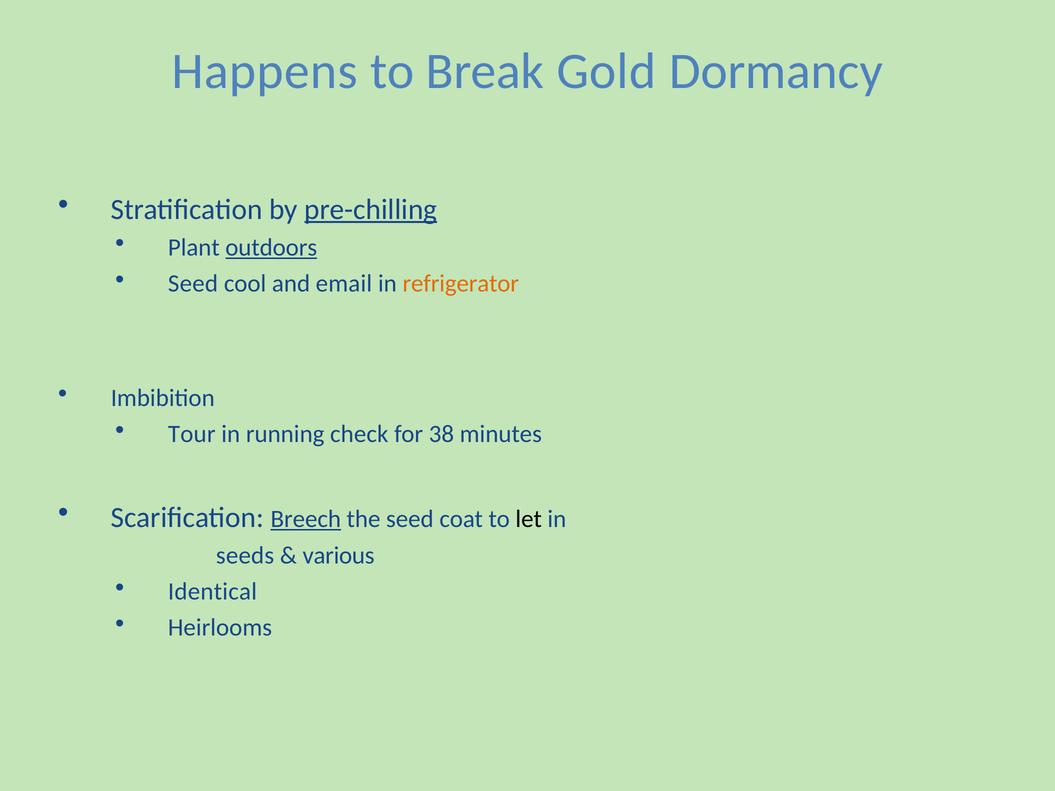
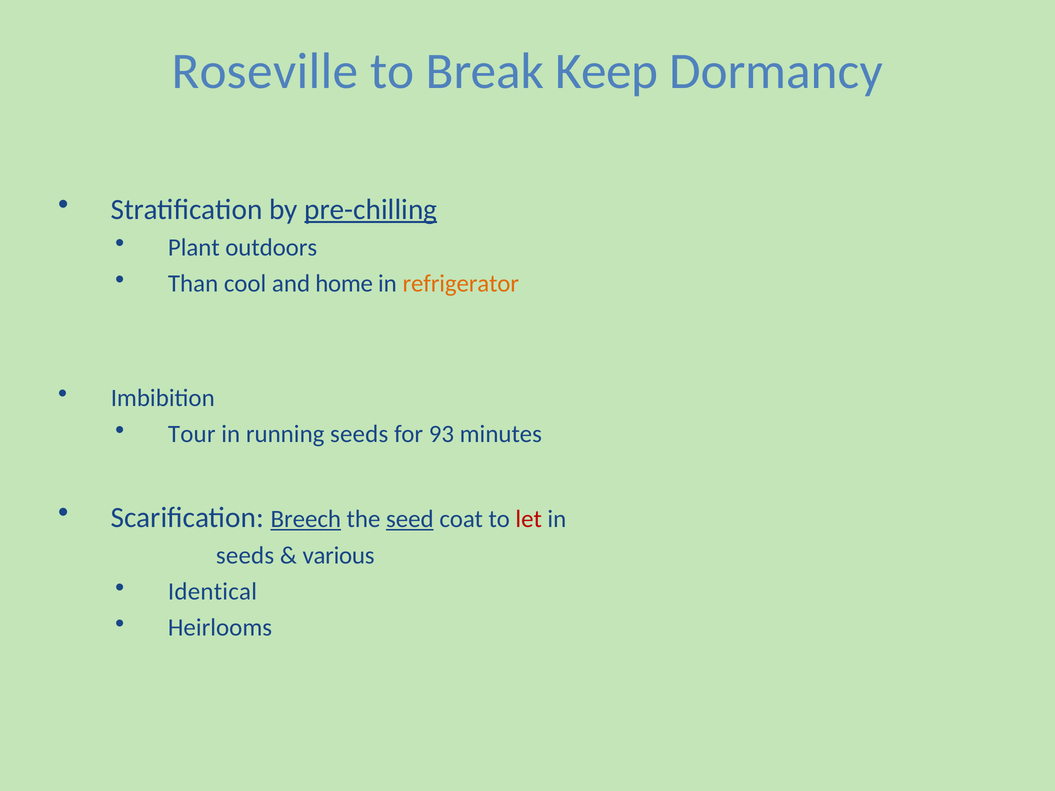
Happens: Happens -> Roseville
Gold: Gold -> Keep
outdoors underline: present -> none
Seed at (193, 284): Seed -> Than
email: email -> home
running check: check -> seeds
38: 38 -> 93
seed at (410, 519) underline: none -> present
let colour: black -> red
